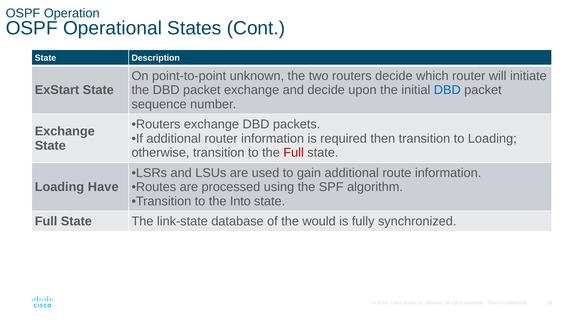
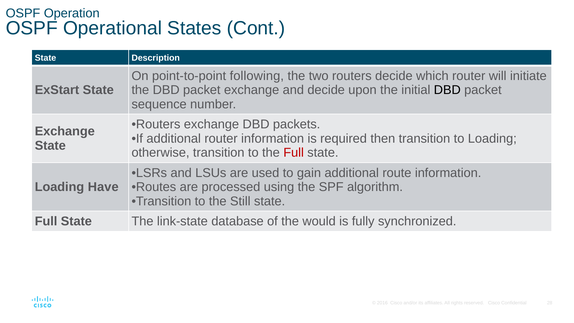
unknown: unknown -> following
DBD at (447, 90) colour: blue -> black
Into: Into -> Still
